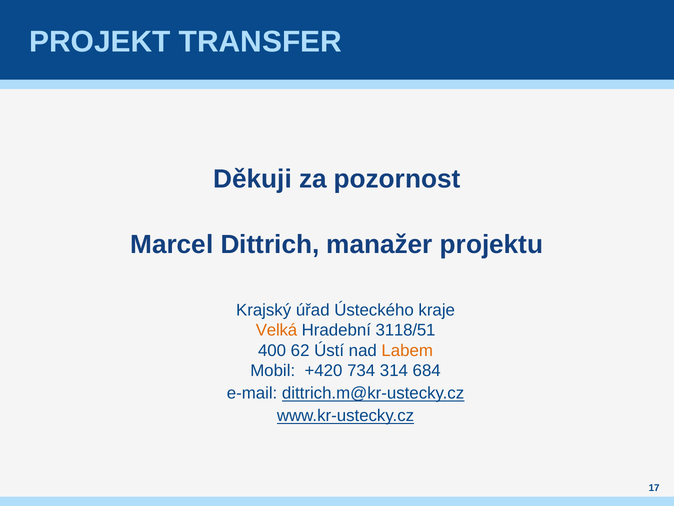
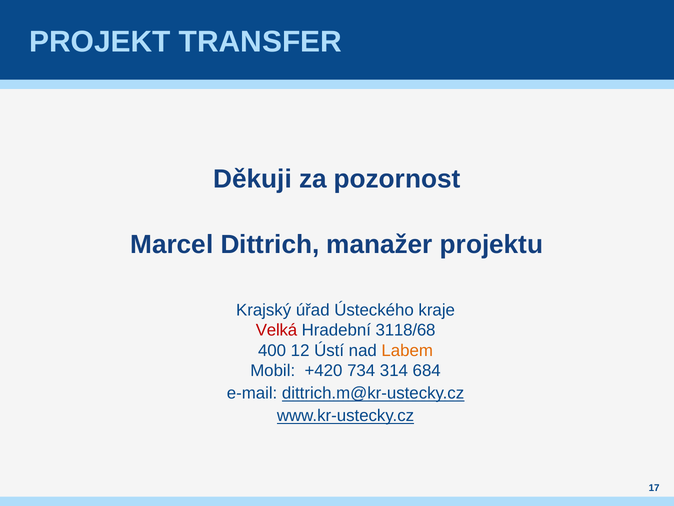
Velká colour: orange -> red
3118/51: 3118/51 -> 3118/68
62: 62 -> 12
